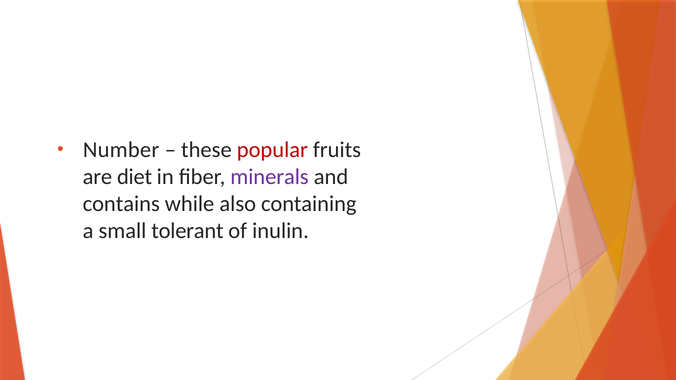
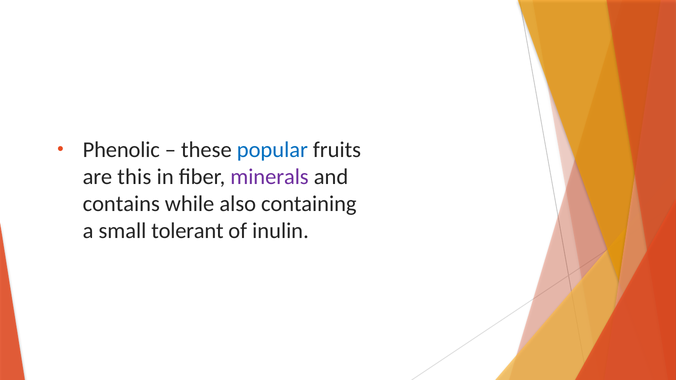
Number: Number -> Phenolic
popular colour: red -> blue
diet: diet -> this
